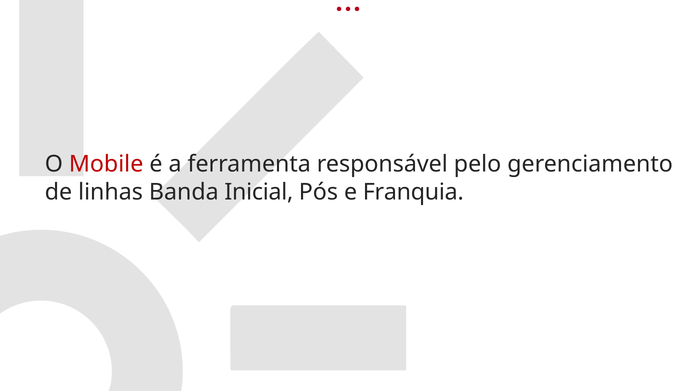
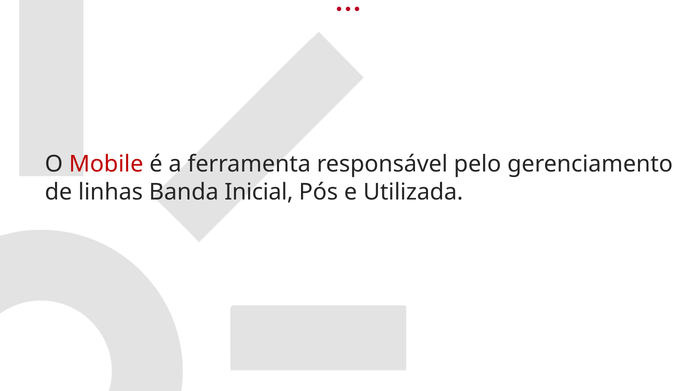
Franquia: Franquia -> Utilizada
